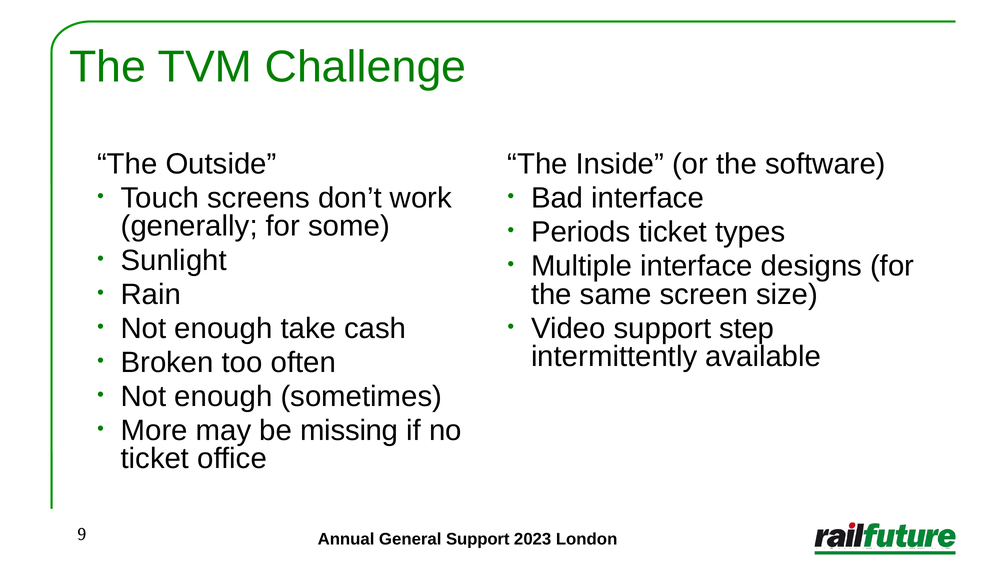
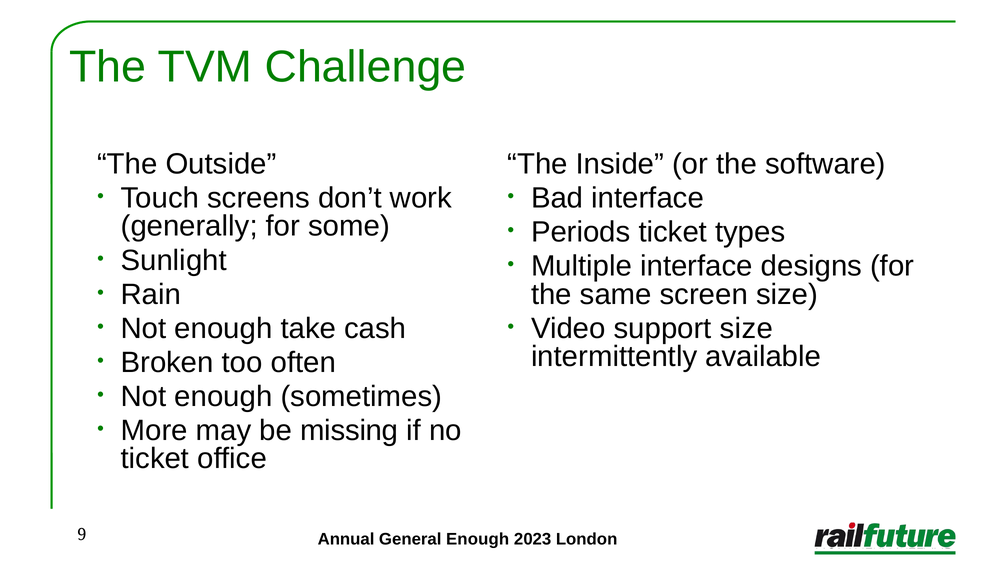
support step: step -> size
General Support: Support -> Enough
